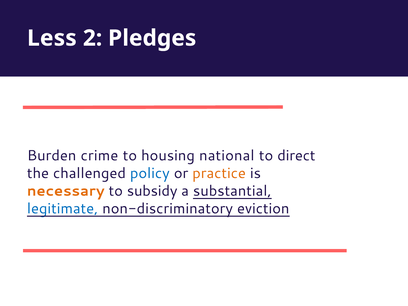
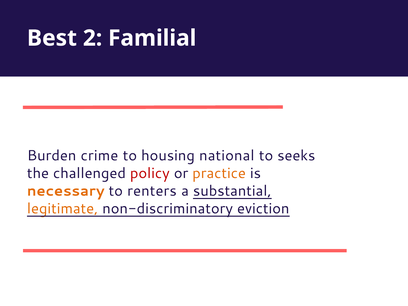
Less: Less -> Best
Pledges: Pledges -> Familial
direct: direct -> seeks
policy colour: blue -> red
subsidy: subsidy -> renters
legitimate colour: blue -> orange
